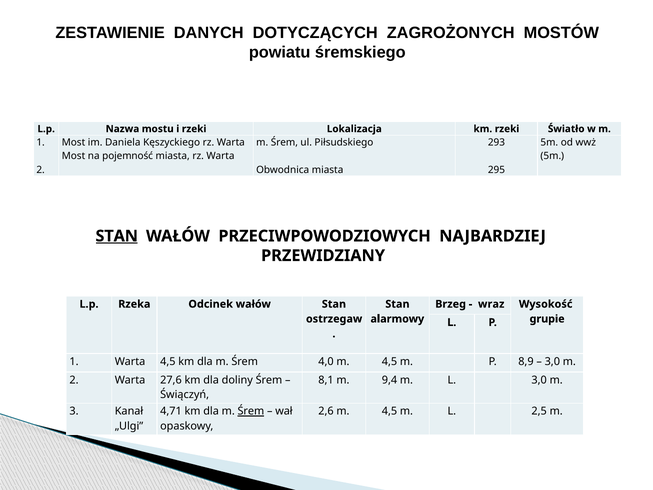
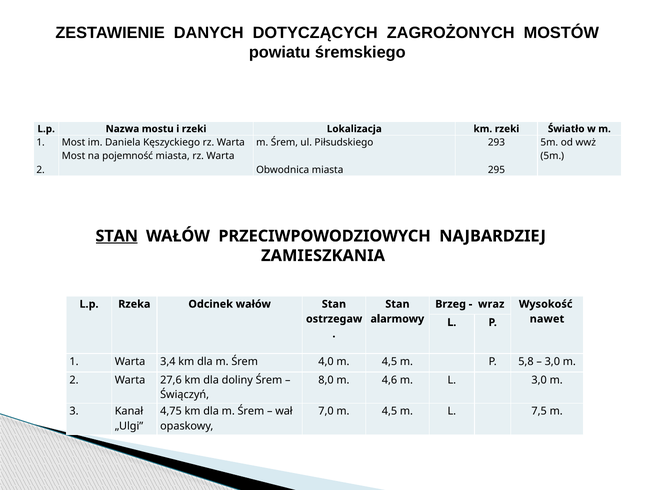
PRZEWIDZIANY: PRZEWIDZIANY -> ZAMIESZKANIA
grupie: grupie -> nawet
Warta 4,5: 4,5 -> 3,4
8,9: 8,9 -> 5,8
8,1: 8,1 -> 8,0
9,4: 9,4 -> 4,6
4,71: 4,71 -> 4,75
Śrem at (251, 411) underline: present -> none
2,6: 2,6 -> 7,0
2,5: 2,5 -> 7,5
